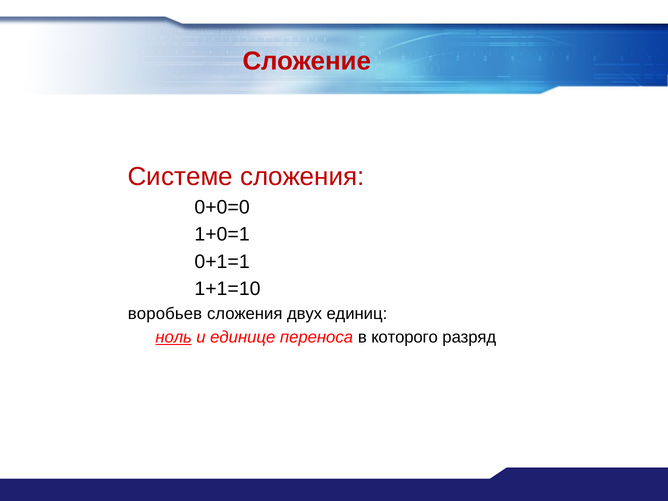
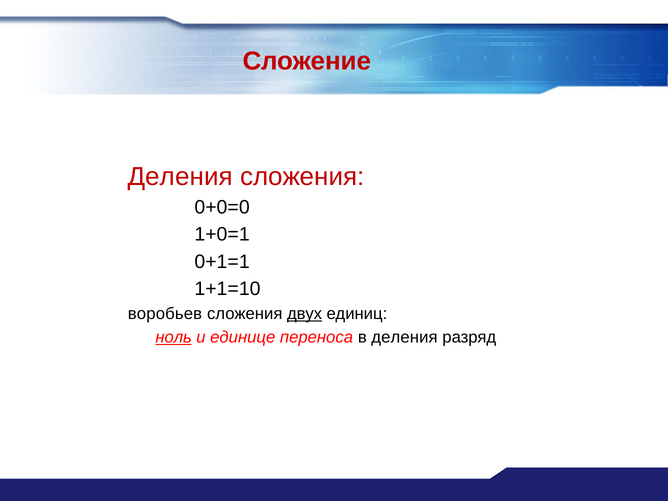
Системе at (180, 177): Системе -> Деления
двух underline: none -> present
в которого: которого -> деления
